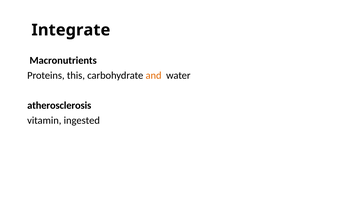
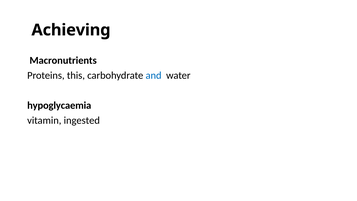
Integrate: Integrate -> Achieving
and colour: orange -> blue
atherosclerosis: atherosclerosis -> hypoglycaemia
